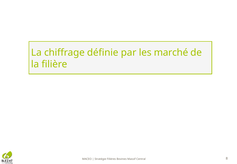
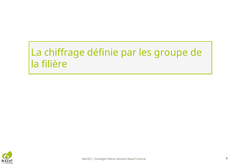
marché: marché -> groupe
